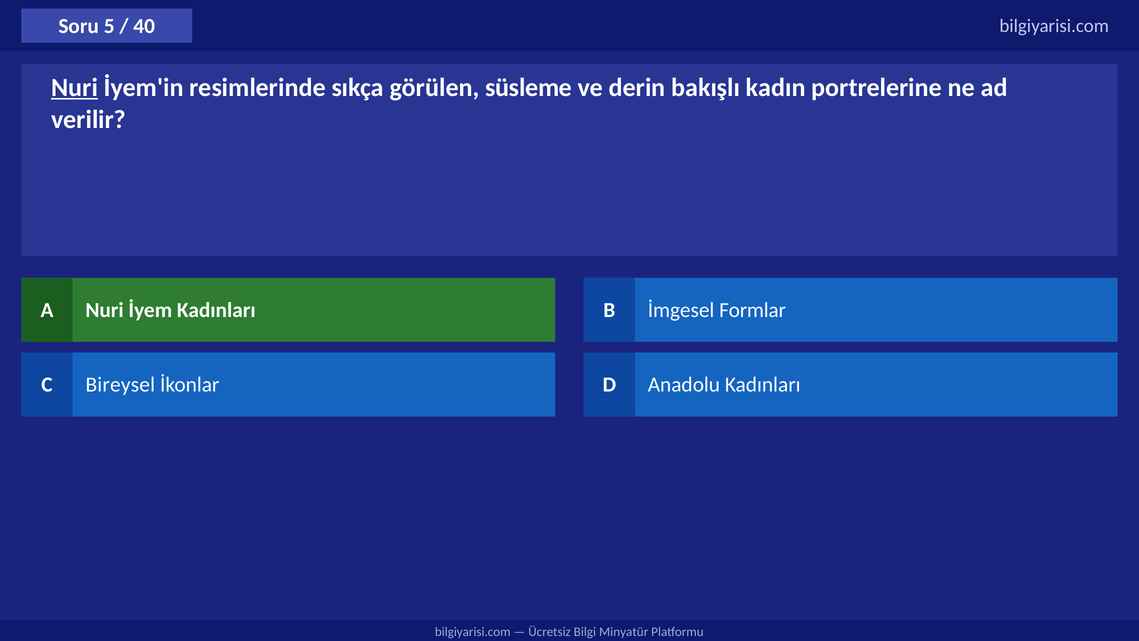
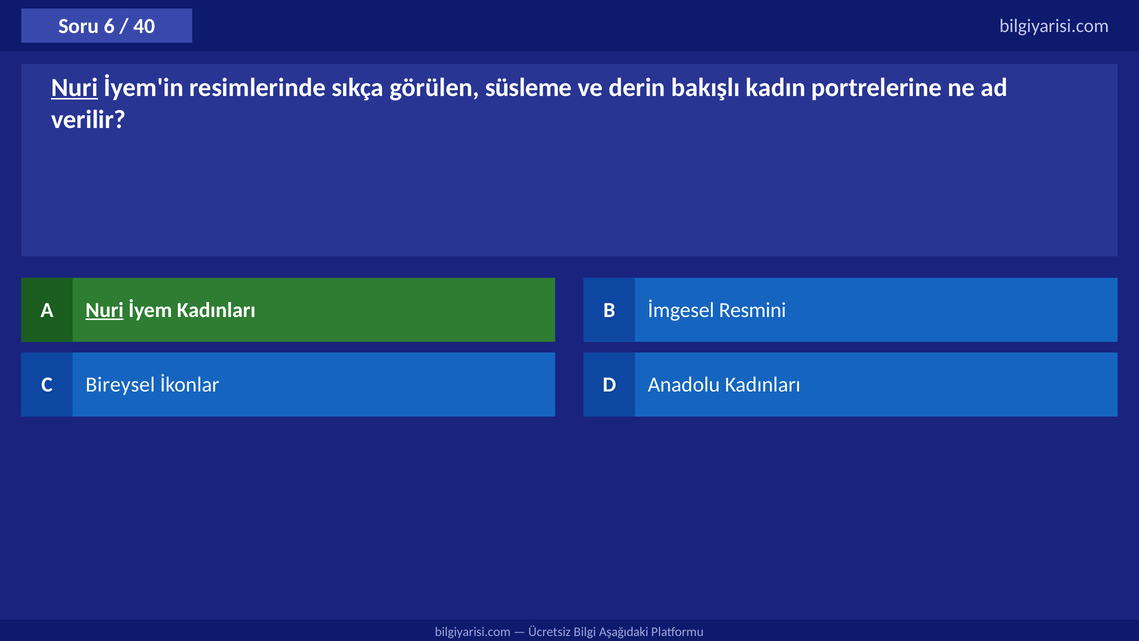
5: 5 -> 6
Nuri at (105, 310) underline: none -> present
Formlar: Formlar -> Resmini
Minyatür: Minyatür -> Aşağıdaki
